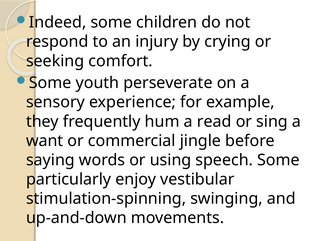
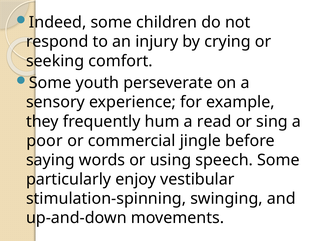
want: want -> poor
